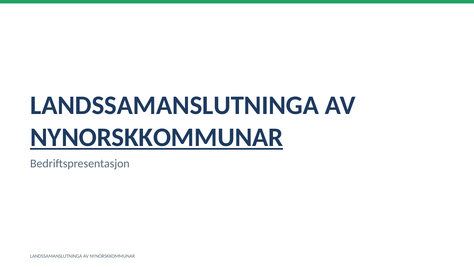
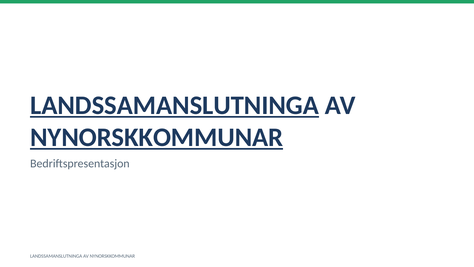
LANDSSAMANSLUTNINGA at (175, 105) underline: none -> present
